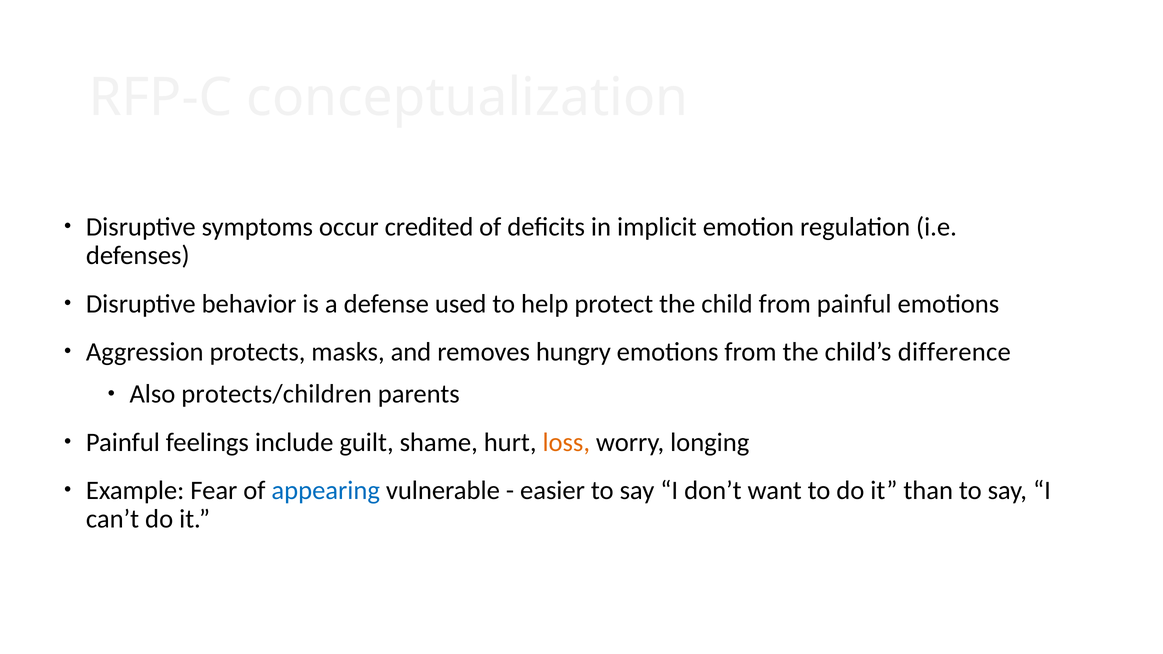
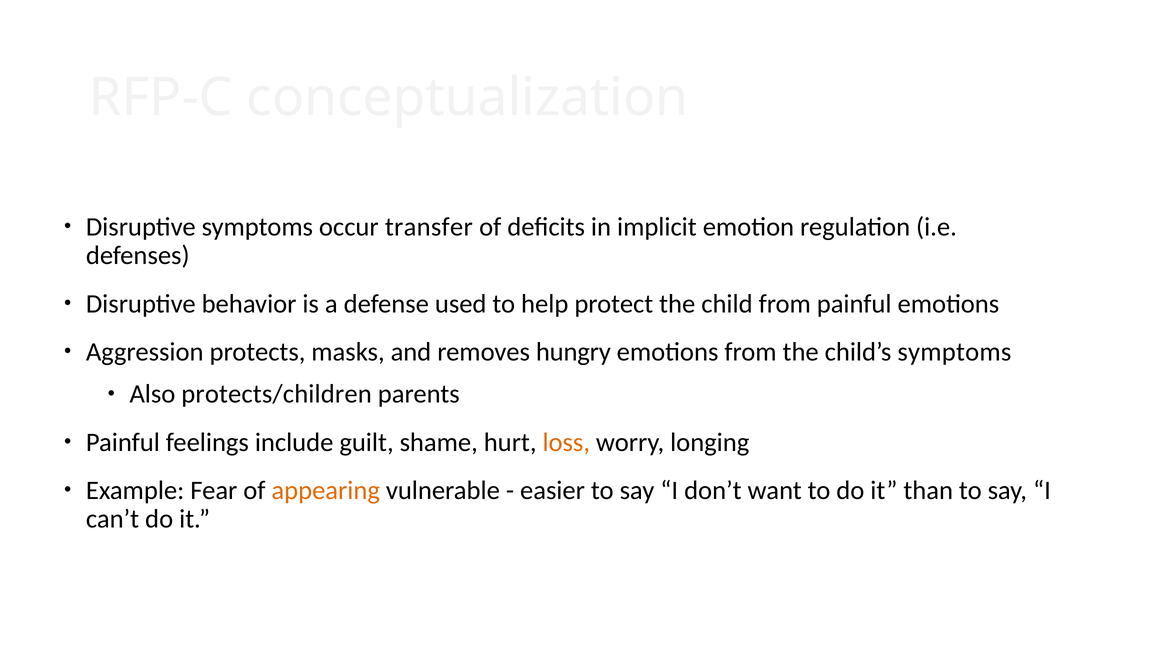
credited: credited -> transfer
child’s difference: difference -> symptoms
appearing colour: blue -> orange
